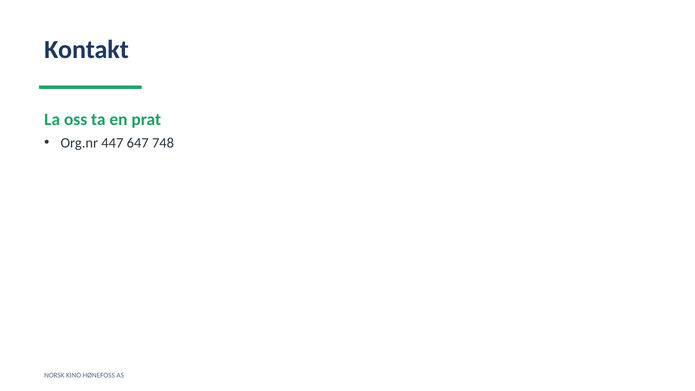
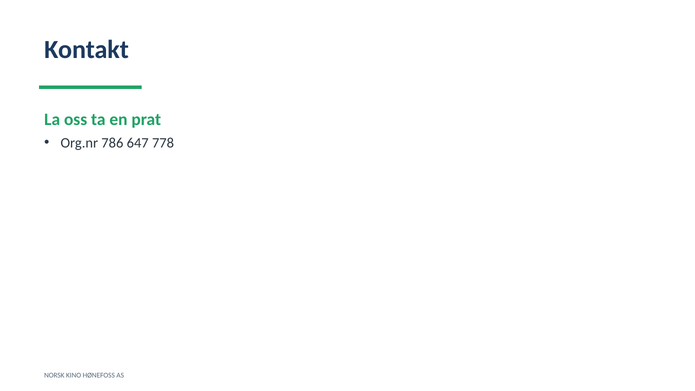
447: 447 -> 786
748: 748 -> 778
